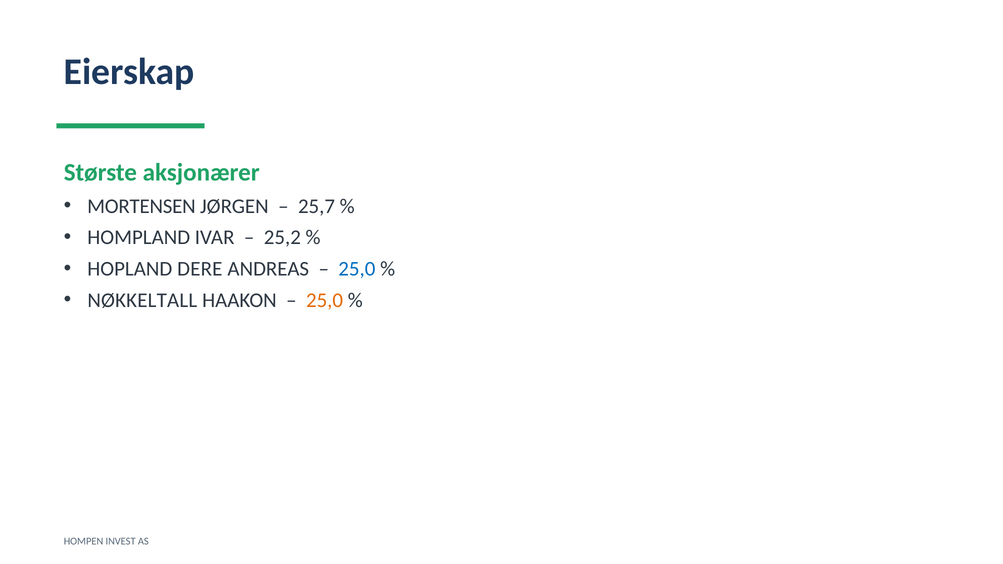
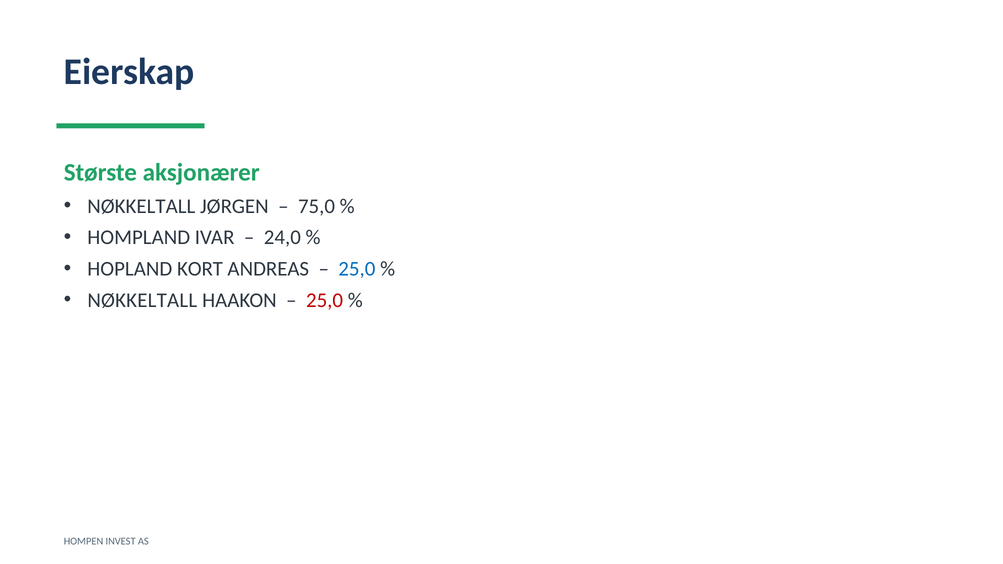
MORTENSEN at (141, 206): MORTENSEN -> NØKKELTALL
25,7: 25,7 -> 75,0
25,2: 25,2 -> 24,0
DERE: DERE -> KORT
25,0 at (325, 300) colour: orange -> red
